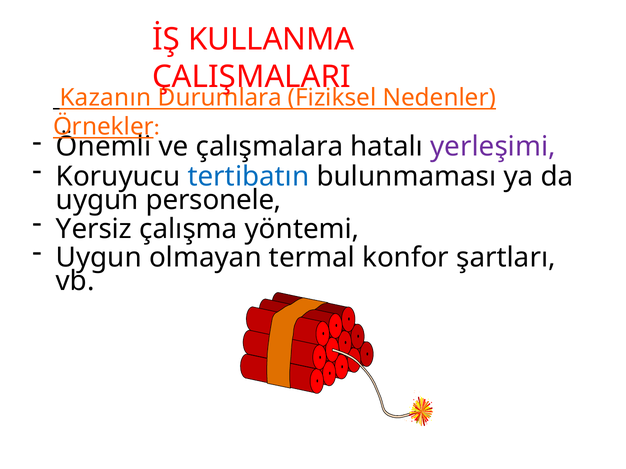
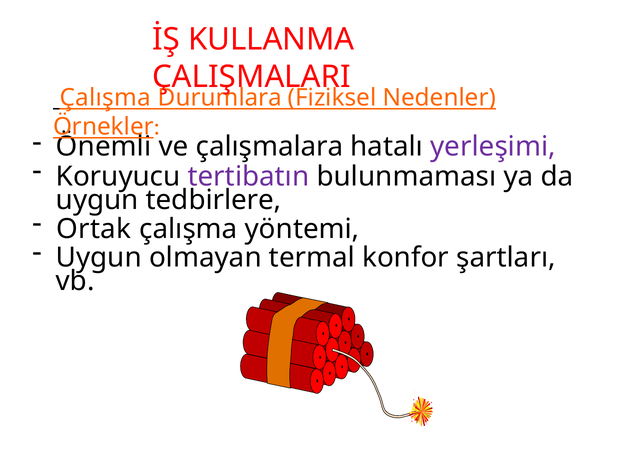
Kazanın at (105, 98): Kazanın -> Çalışma
tertibatın colour: blue -> purple
personele: personele -> tedbirlere
Yersiz: Yersiz -> Ortak
